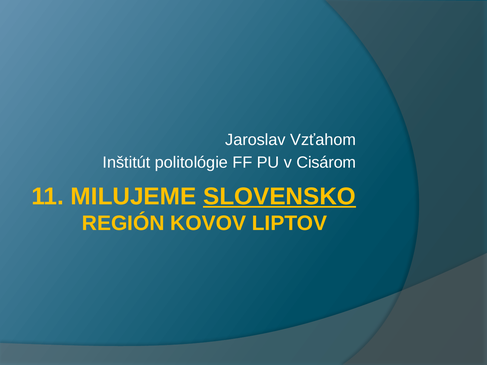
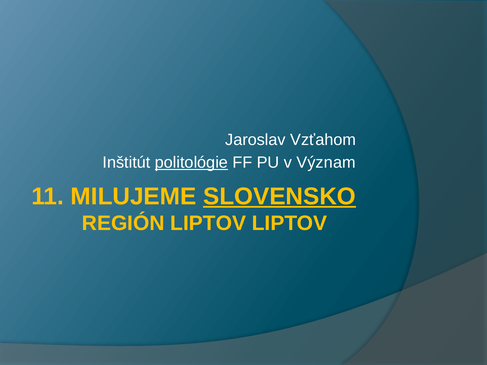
politológie underline: none -> present
Cisárom: Cisárom -> Význam
REGIÓN KOVOV: KOVOV -> LIPTOV
